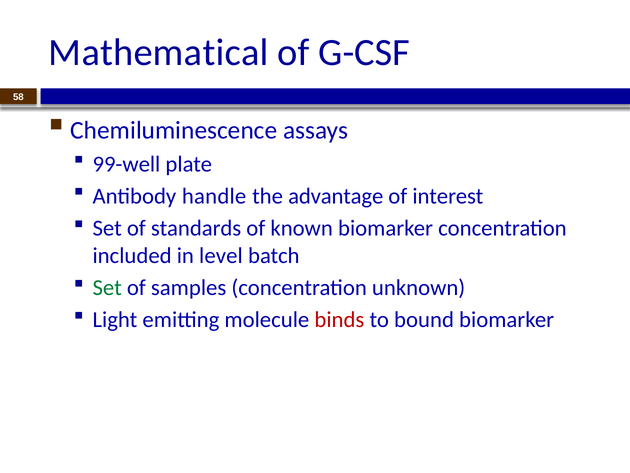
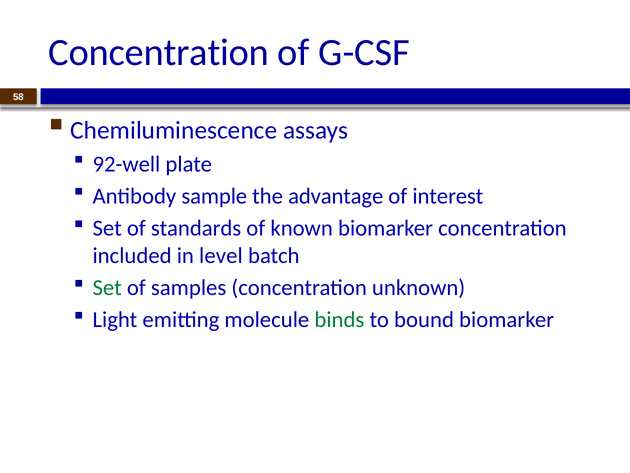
Mathematical at (159, 53): Mathematical -> Concentration
99-well: 99-well -> 92-well
handle: handle -> sample
binds colour: red -> green
